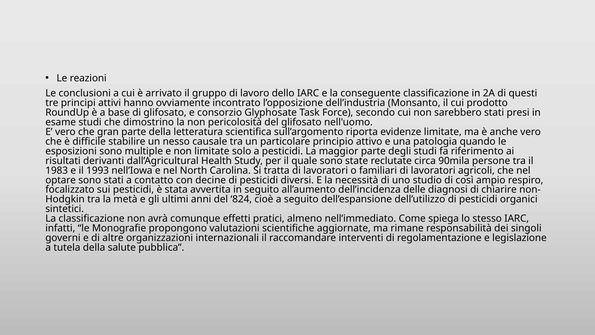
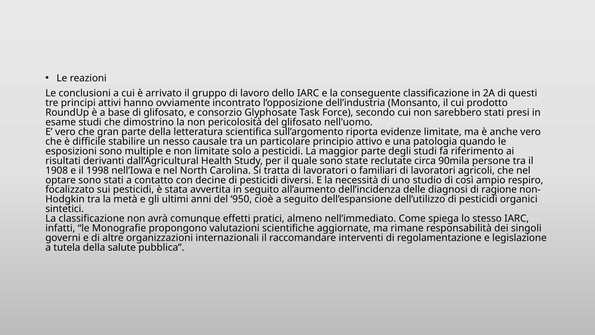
1983: 1983 -> 1908
1993: 1993 -> 1998
chiarire: chiarire -> ragione
824: 824 -> 950
